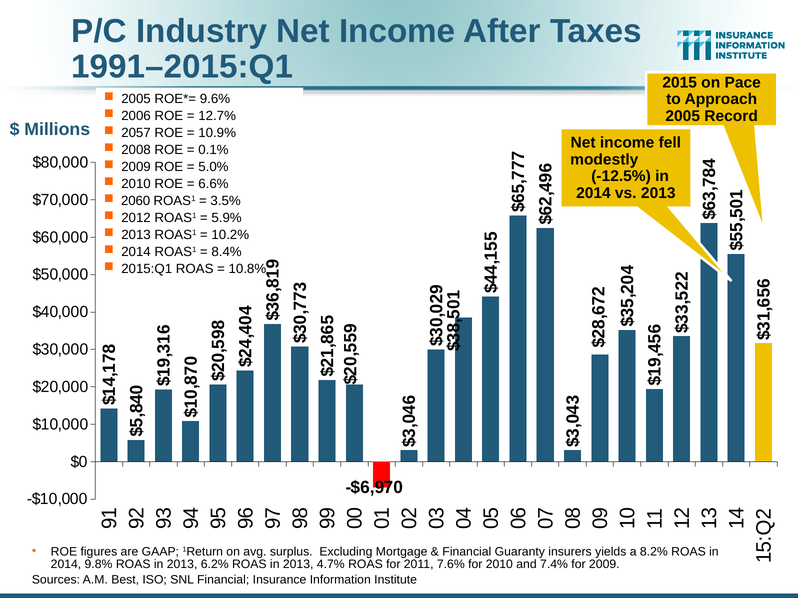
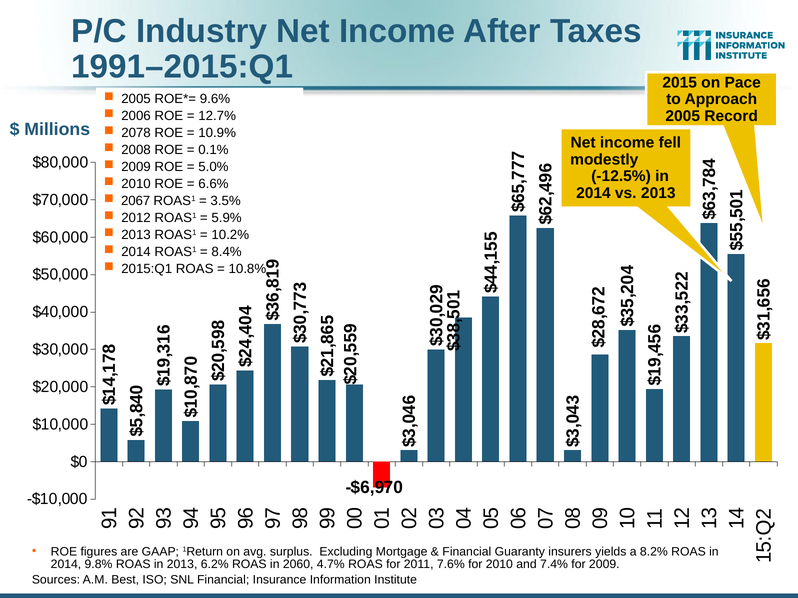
2057: 2057 -> 2078
2060: 2060 -> 2067
6.2% ROAS in 2013: 2013 -> 2060
